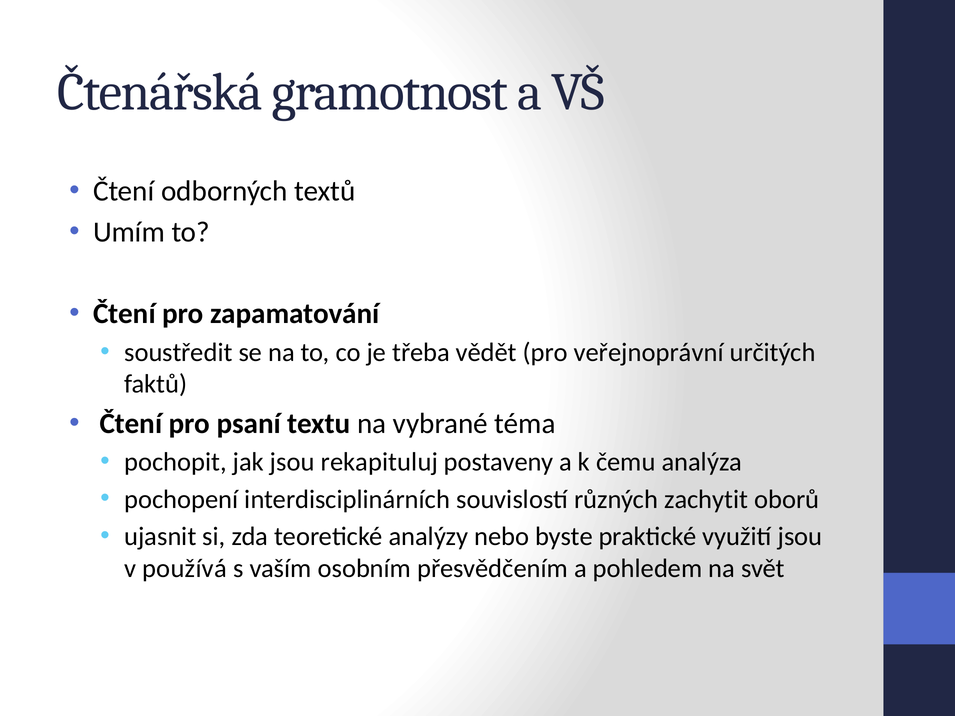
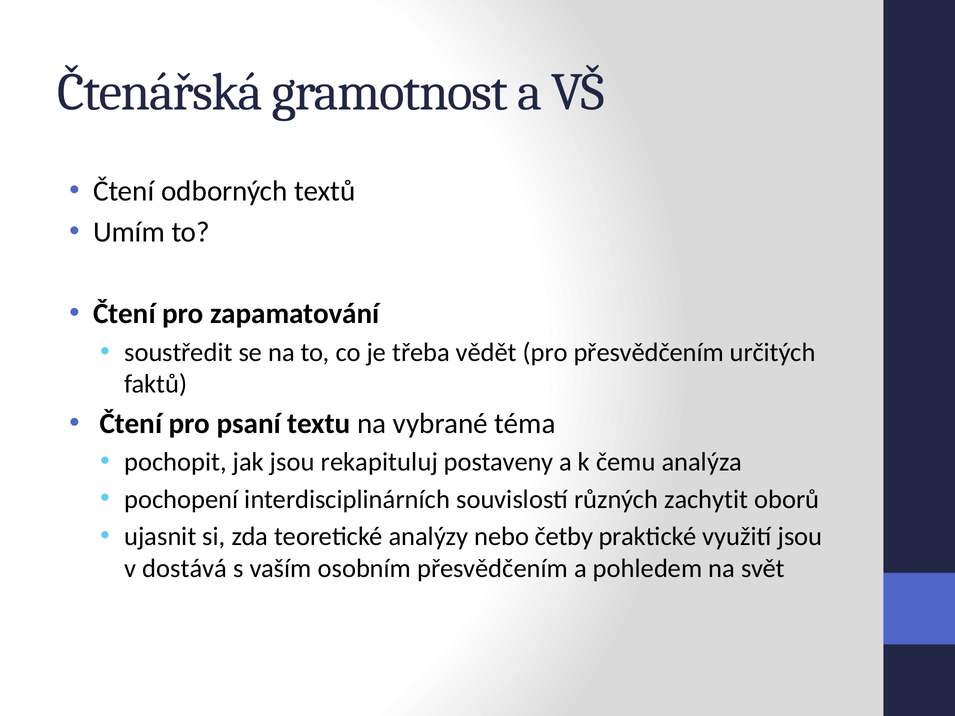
pro veřejnoprávní: veřejnoprávní -> přesvědčením
byste: byste -> četby
používá: používá -> dostává
